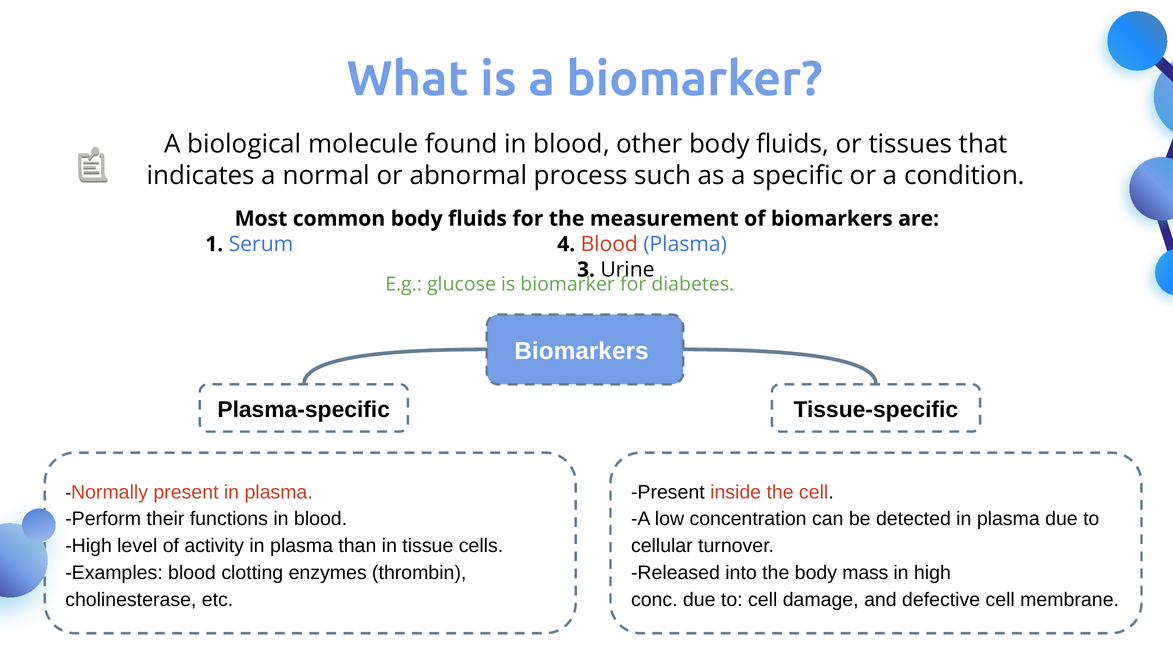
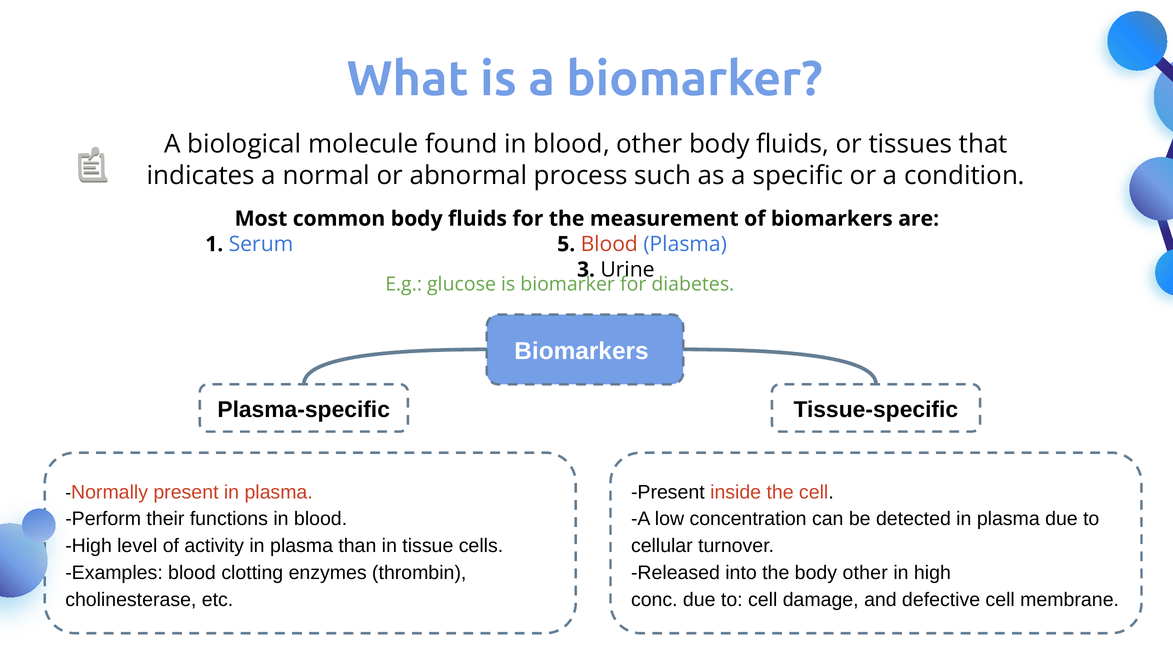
4: 4 -> 5
body mass: mass -> other
